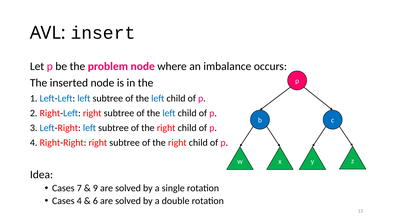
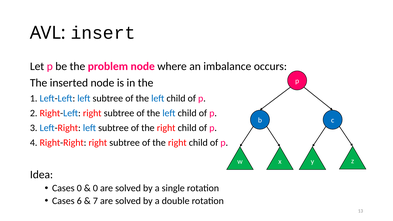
Cases 7: 7 -> 0
9 at (95, 188): 9 -> 0
Cases 4: 4 -> 6
6: 6 -> 7
